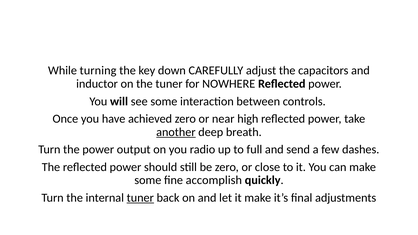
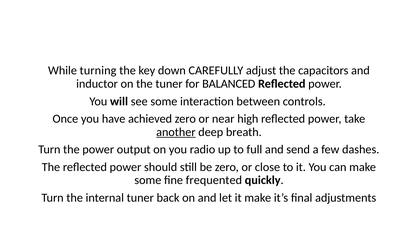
NOWHERE: NOWHERE -> BALANCED
accomplish: accomplish -> frequented
tuner at (140, 198) underline: present -> none
